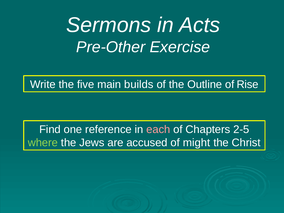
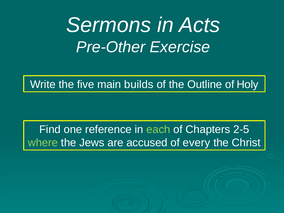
Rise: Rise -> Holy
each colour: pink -> light green
might: might -> every
